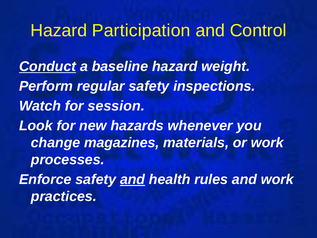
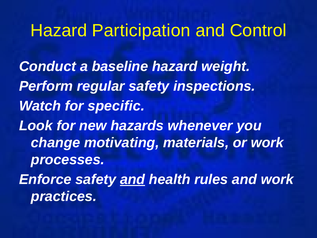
Conduct underline: present -> none
session: session -> specific
magazines: magazines -> motivating
